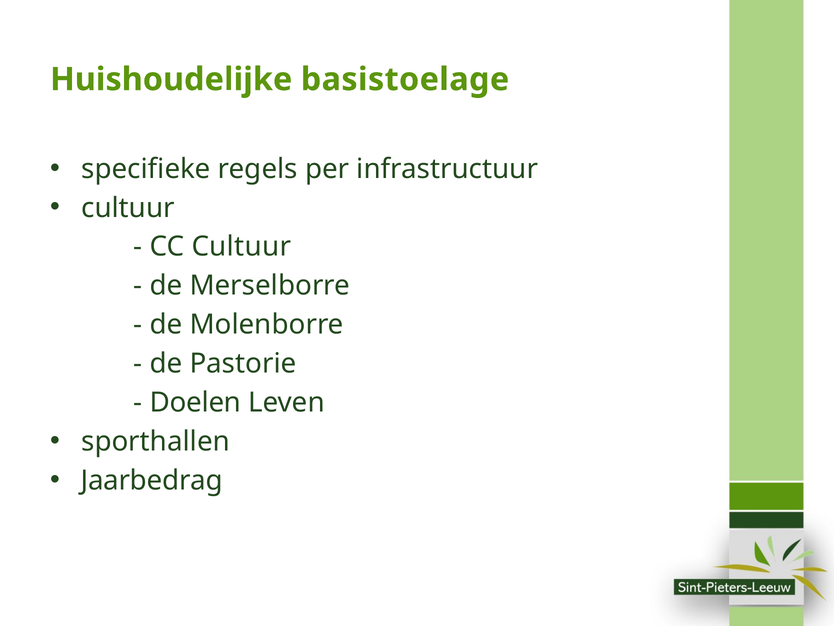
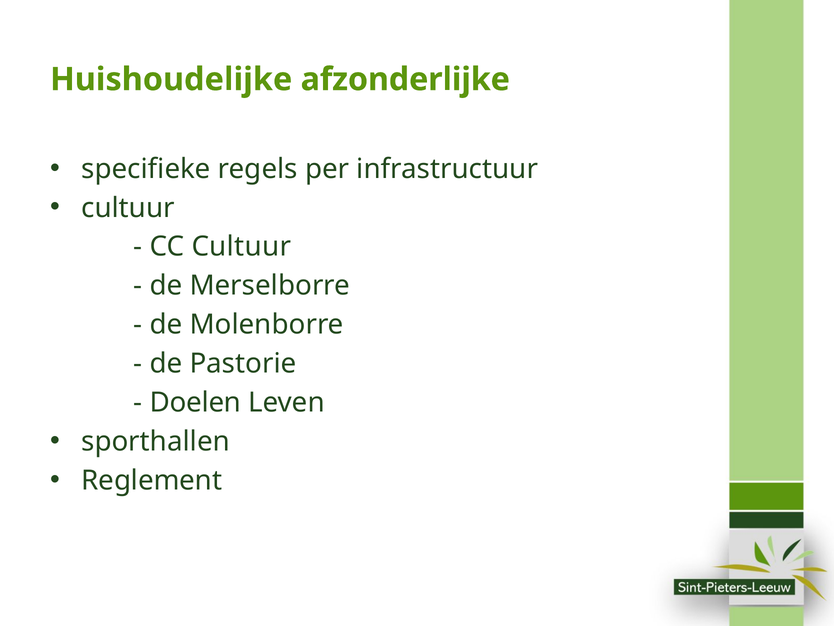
basistoelage: basistoelage -> afzonderlijke
Jaarbedrag: Jaarbedrag -> Reglement
